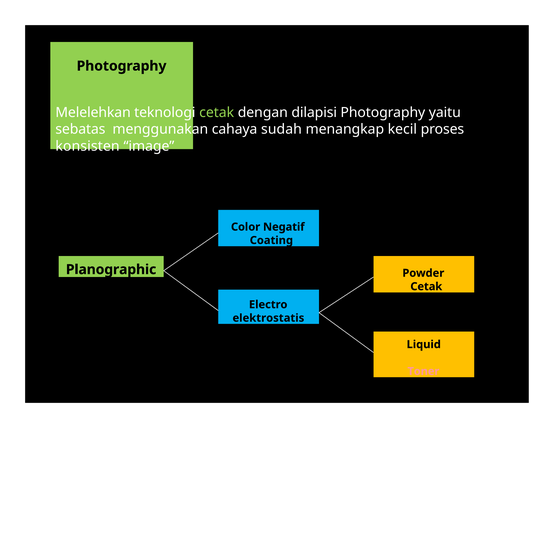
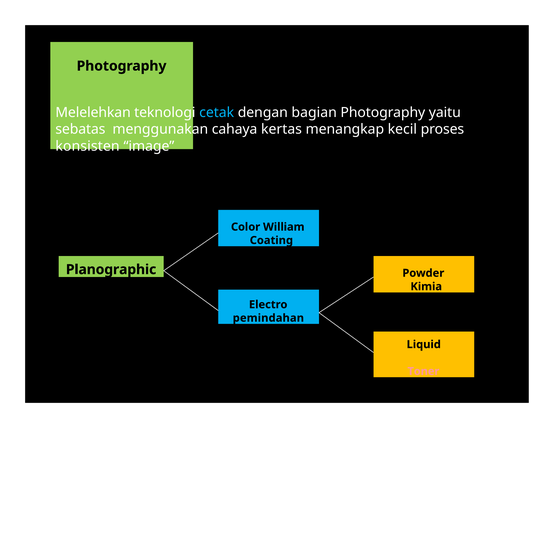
cetak at (217, 113) colour: light green -> light blue
dilapisi: dilapisi -> bagian
sudah: sudah -> kertas
Negatif: Negatif -> William
Cetak at (426, 287): Cetak -> Kimia
elektrostatis: elektrostatis -> pemindahan
